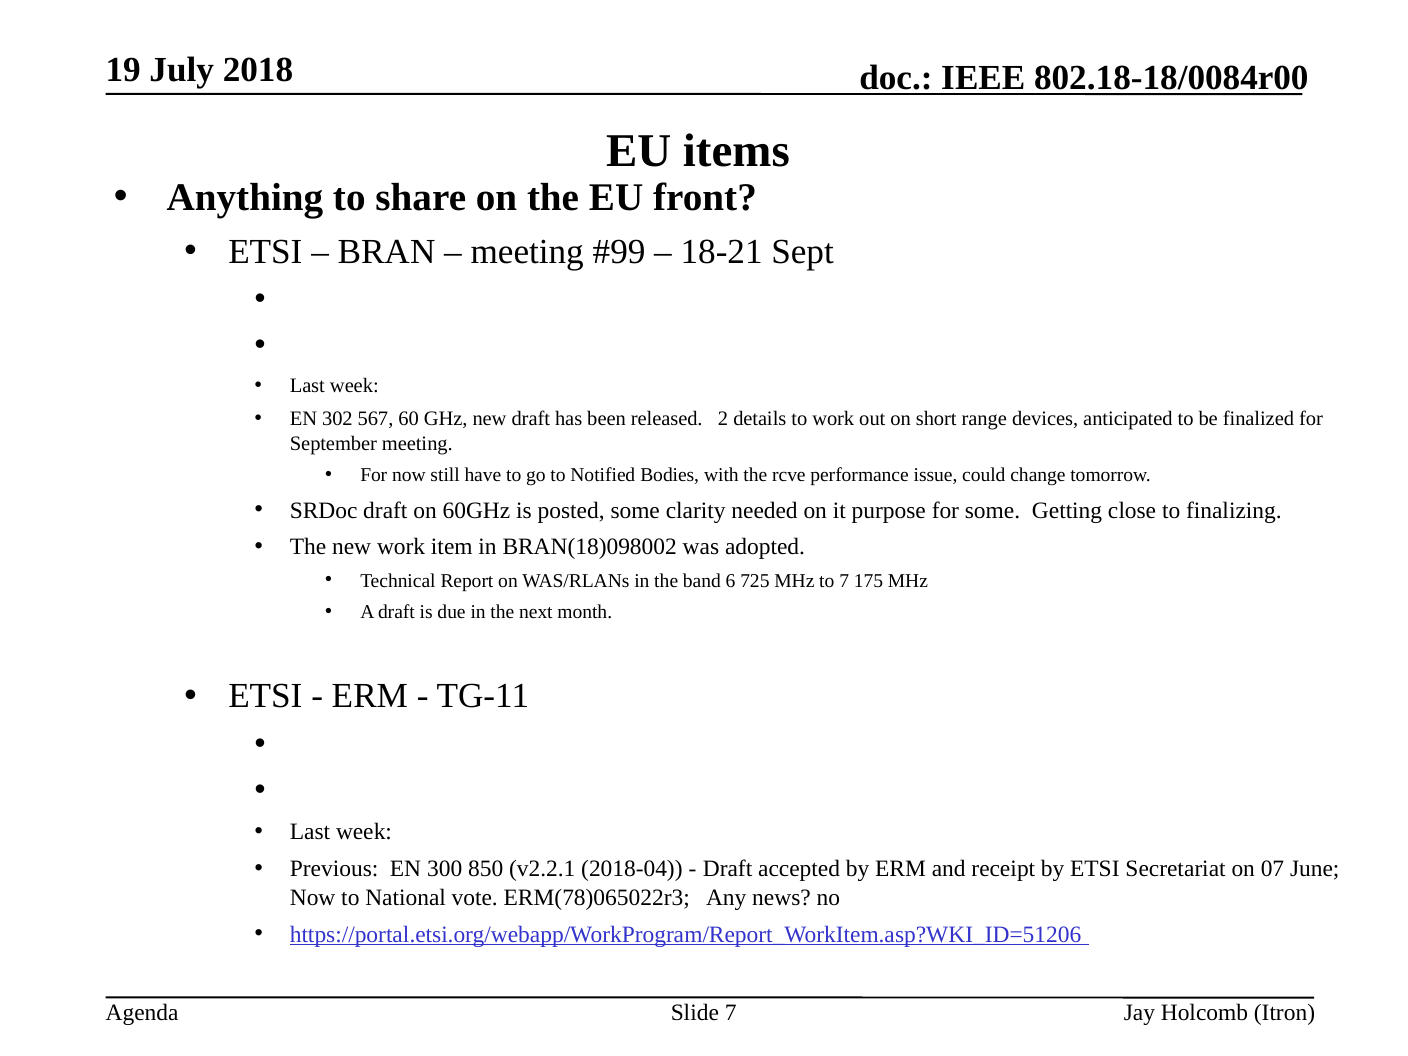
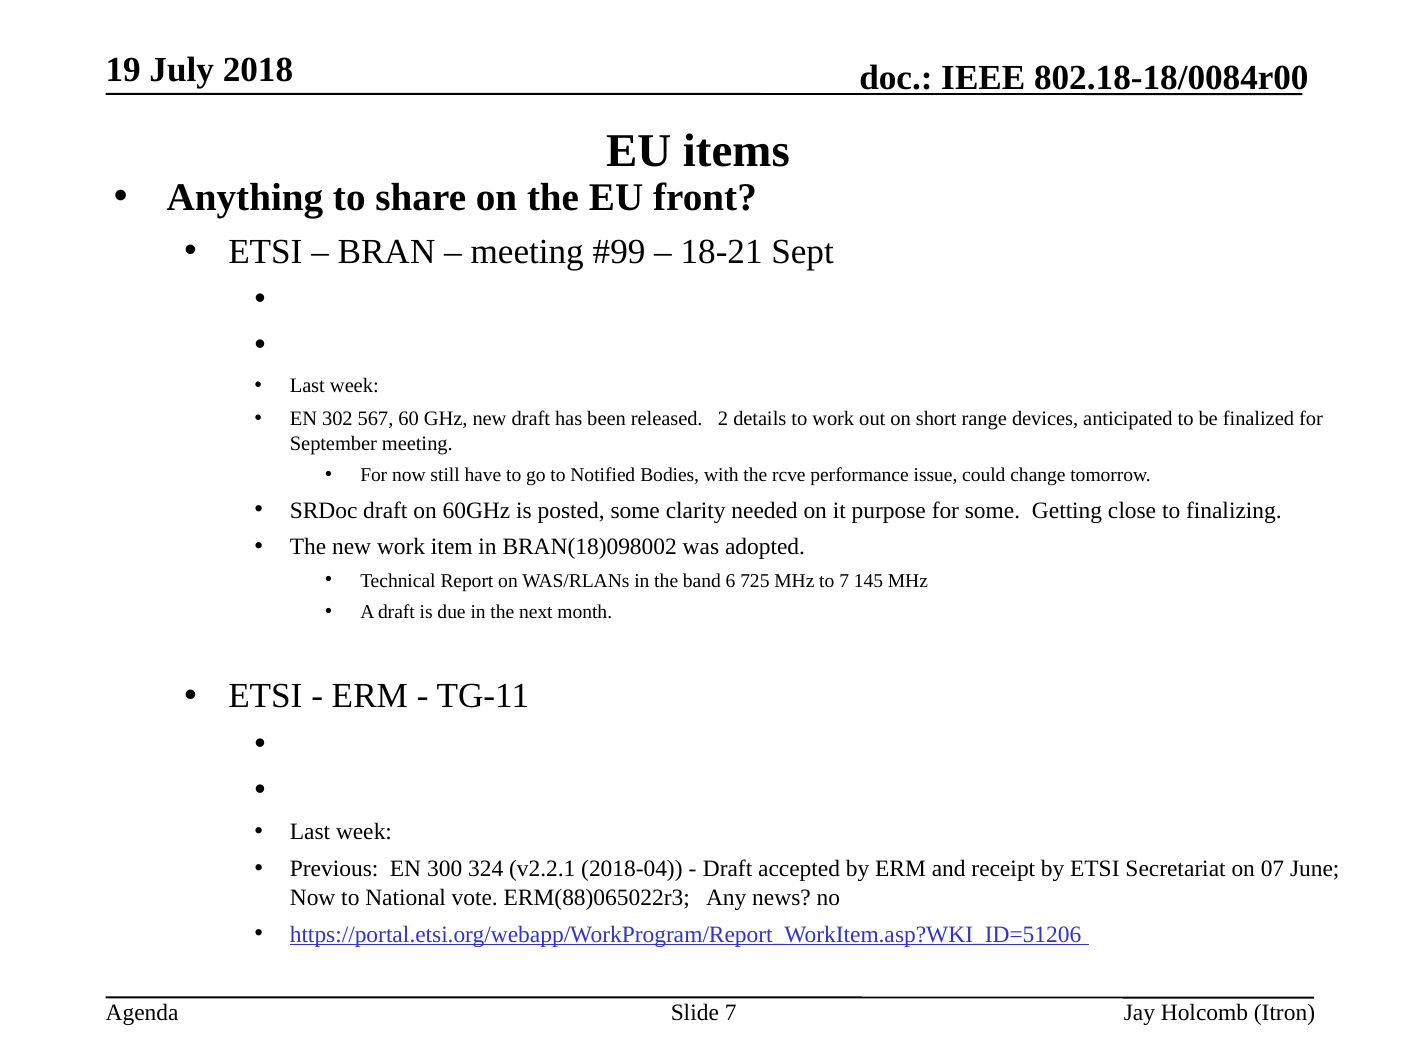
175: 175 -> 145
850: 850 -> 324
ERM(78)065022r3: ERM(78)065022r3 -> ERM(88)065022r3
